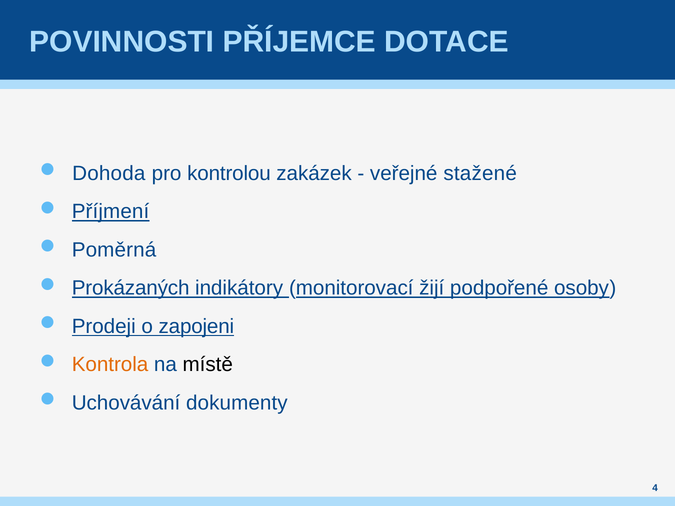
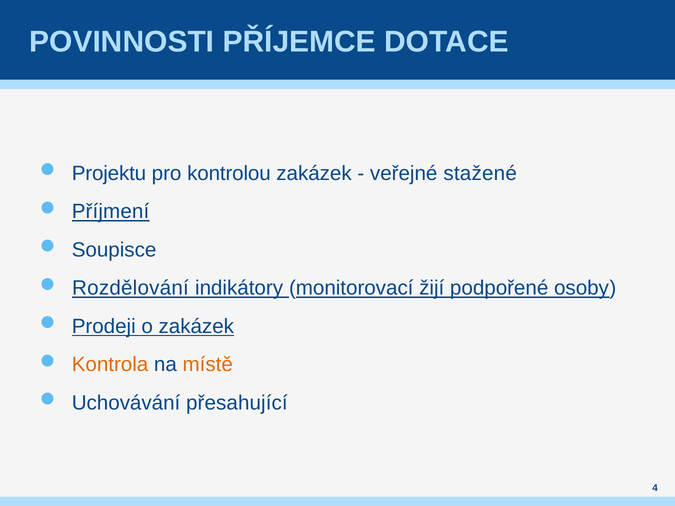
Dohoda: Dohoda -> Projektu
Poměrná: Poměrná -> Soupisce
Prokázaných: Prokázaných -> Rozdělování
o zapojeni: zapojeni -> zakázek
místě colour: black -> orange
dokumenty: dokumenty -> přesahující
